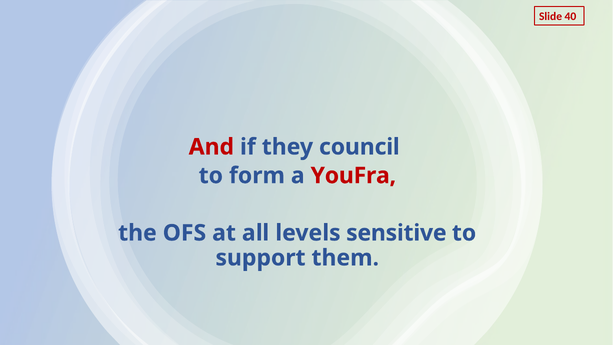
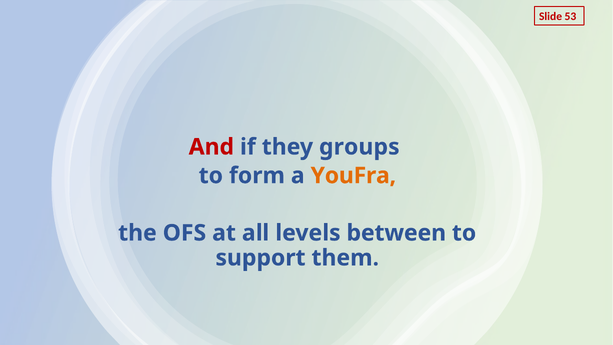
40: 40 -> 53
council: council -> groups
YouFra colour: red -> orange
sensitive: sensitive -> between
